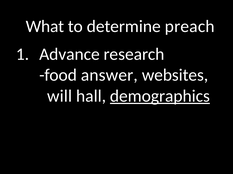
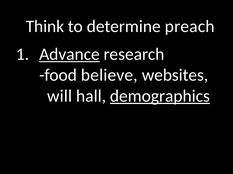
What: What -> Think
Advance underline: none -> present
answer: answer -> believe
